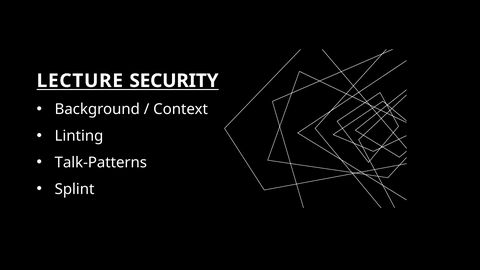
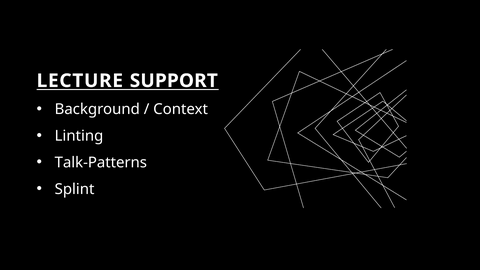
SECURITY: SECURITY -> SUPPORT
